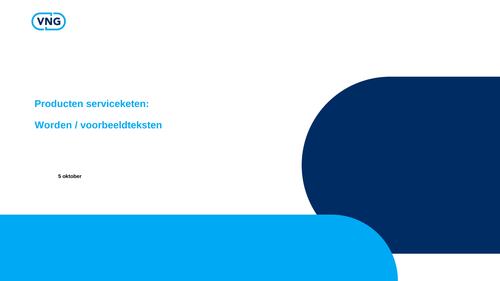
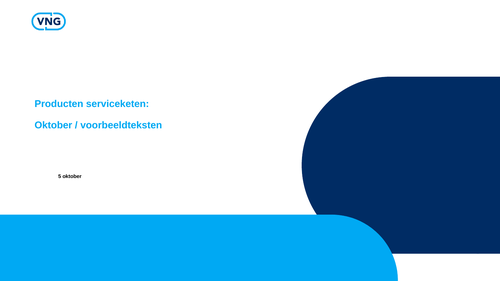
Worden: Worden -> Oktober
